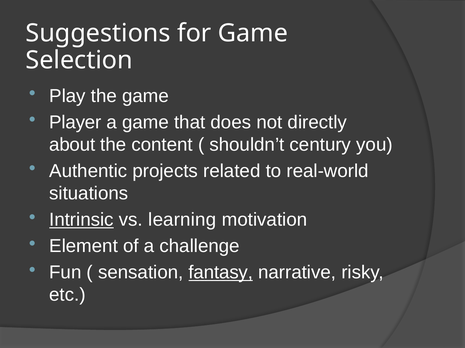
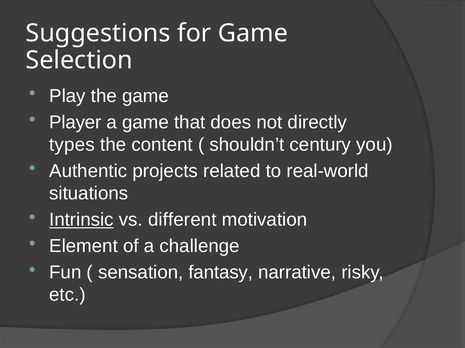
about: about -> types
learning: learning -> different
fantasy underline: present -> none
